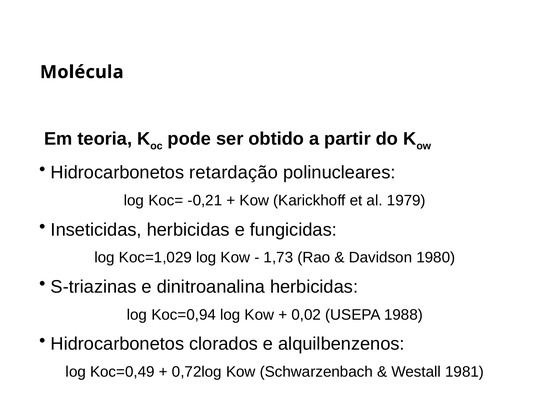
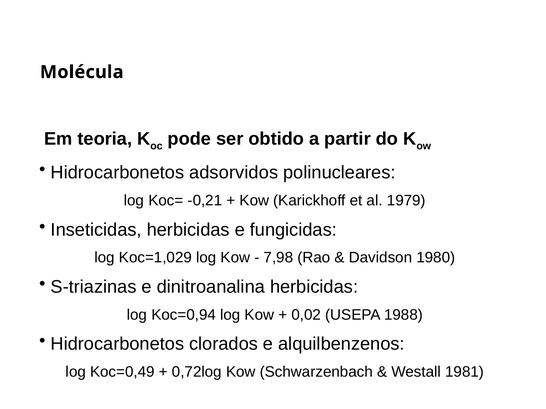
retardação: retardação -> adsorvidos
1,73: 1,73 -> 7,98
